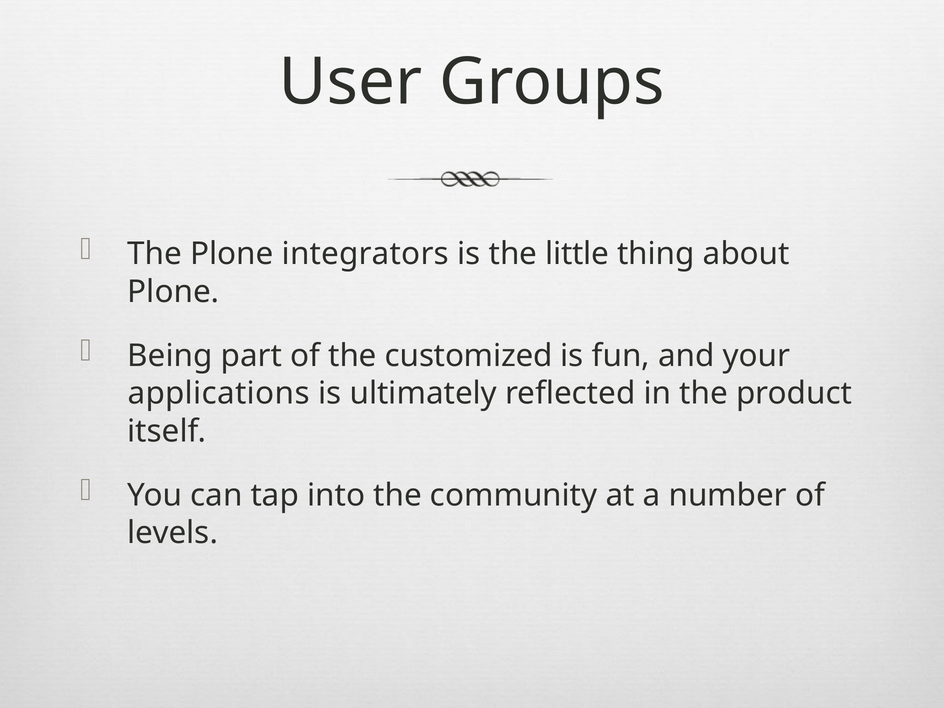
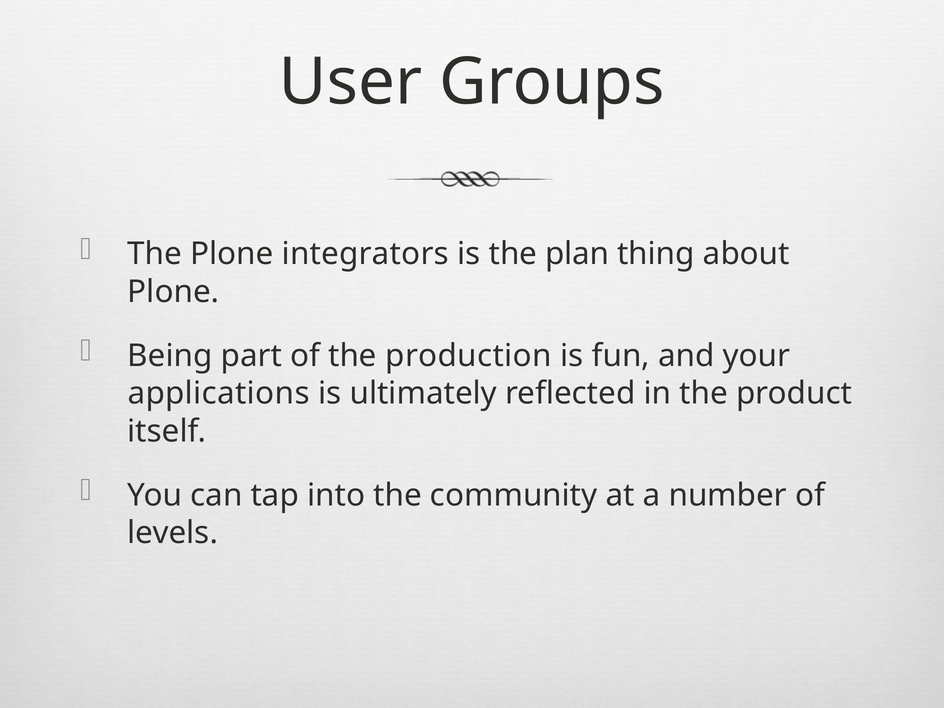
little: little -> plan
customized: customized -> production
